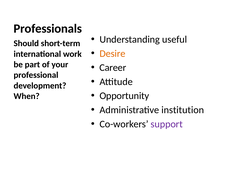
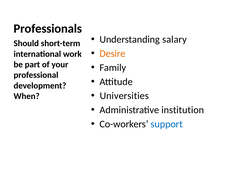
useful: useful -> salary
Career: Career -> Family
Opportunity: Opportunity -> Universities
support colour: purple -> blue
